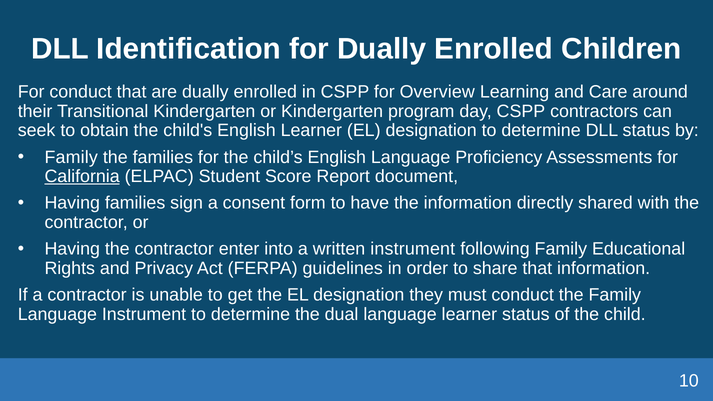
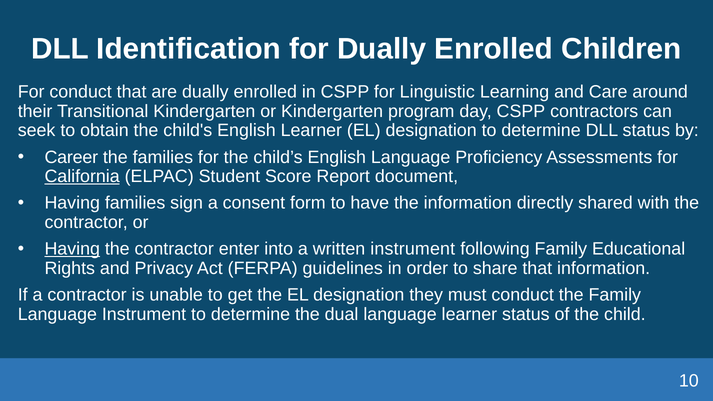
Overview: Overview -> Linguistic
Family at (71, 157): Family -> Career
Having at (72, 249) underline: none -> present
